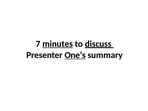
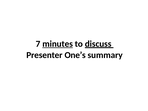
One’s underline: present -> none
